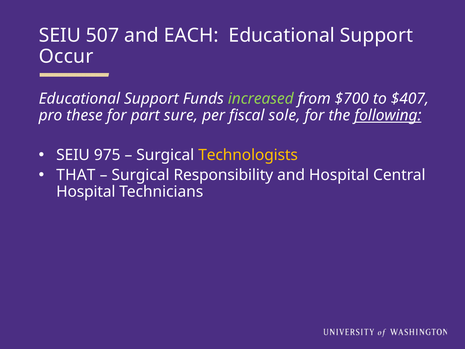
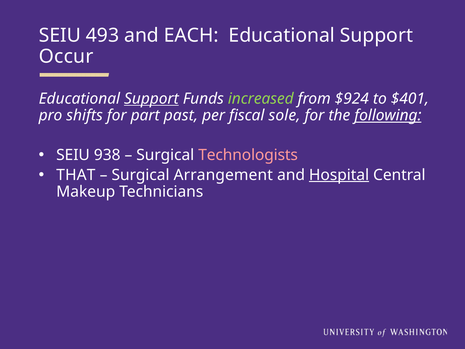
507: 507 -> 493
Support at (151, 99) underline: none -> present
$700: $700 -> $924
$407: $407 -> $401
these: these -> shifts
sure: sure -> past
975: 975 -> 938
Technologists colour: yellow -> pink
Responsibility: Responsibility -> Arrangement
Hospital at (339, 175) underline: none -> present
Hospital at (86, 192): Hospital -> Makeup
